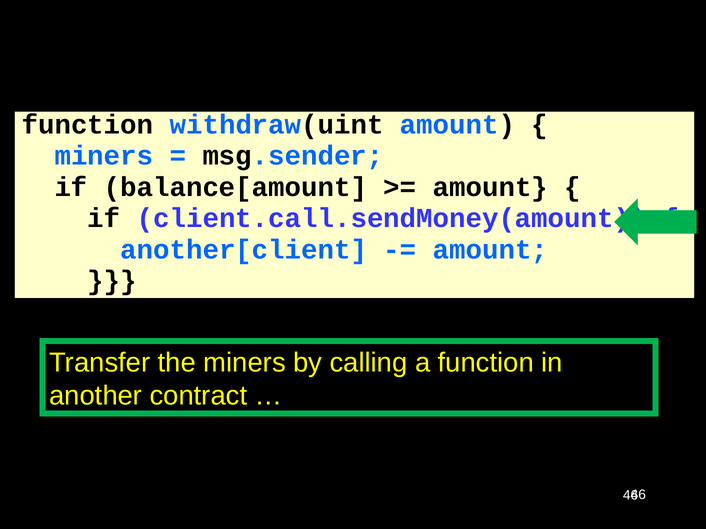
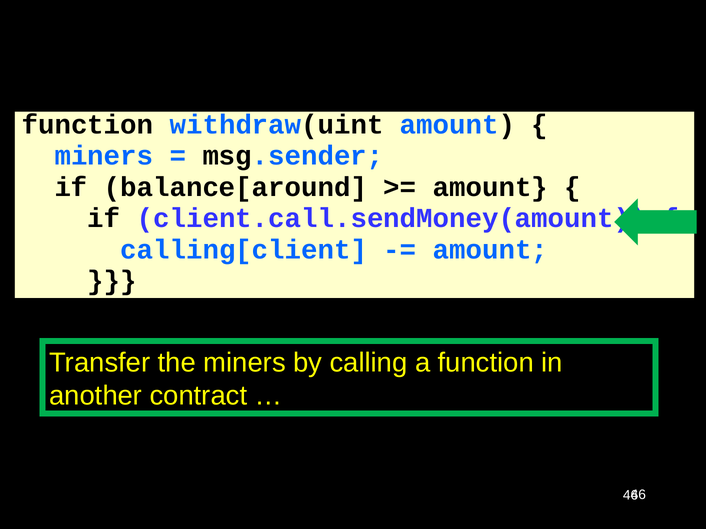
balance[amount: balance[amount -> balance[around
another[client: another[client -> calling[client
